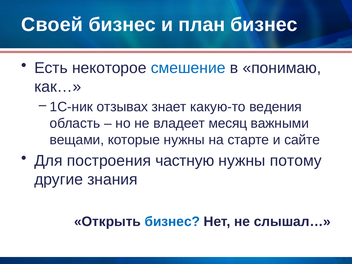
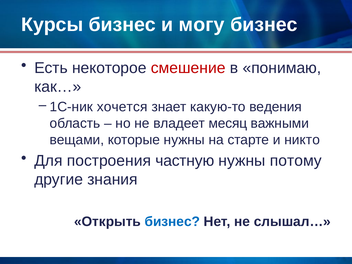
Своей: Своей -> Курсы
план: план -> могу
смешение colour: blue -> red
отзывах: отзывах -> хочется
сайте: сайте -> никто
